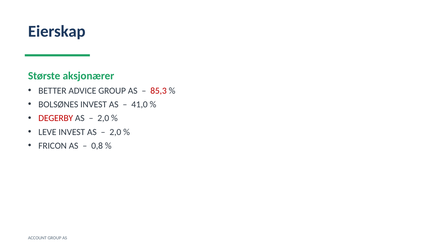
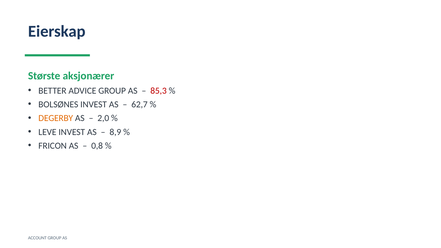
41,0: 41,0 -> 62,7
DEGERBY colour: red -> orange
2,0 at (115, 132): 2,0 -> 8,9
